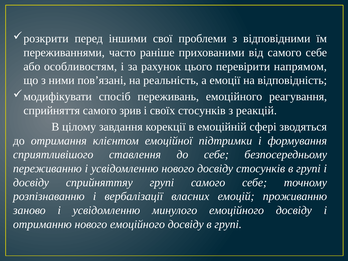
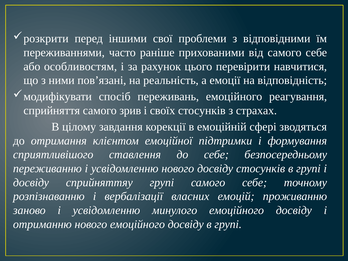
напрямом: напрямом -> навчитися
реакцій: реакцій -> страхах
